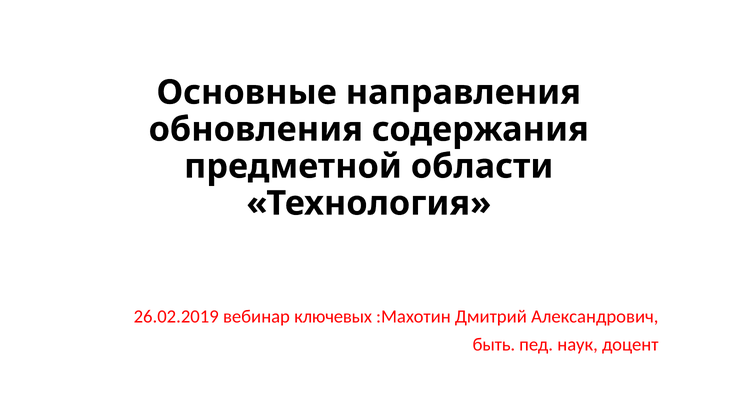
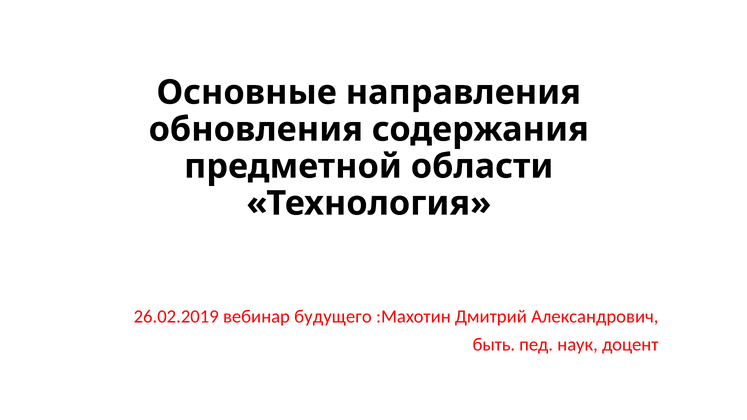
ключевых: ключевых -> будущего
